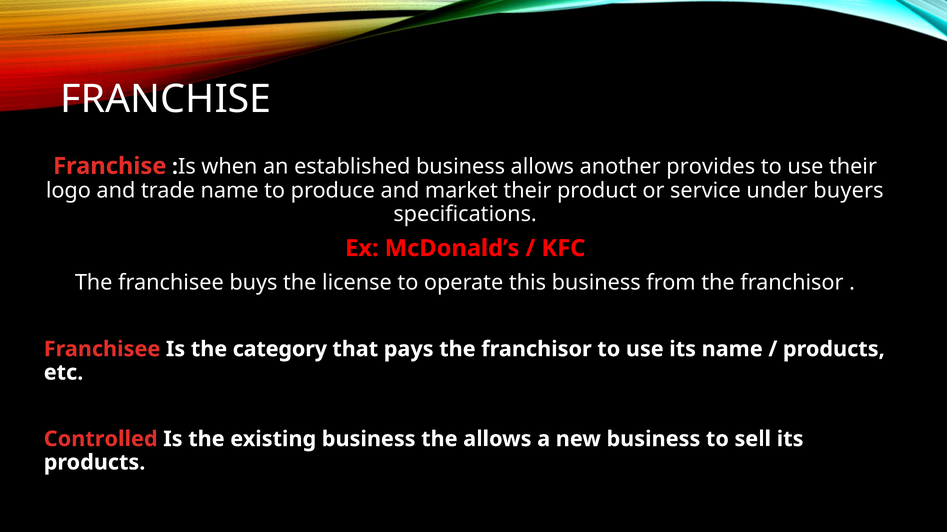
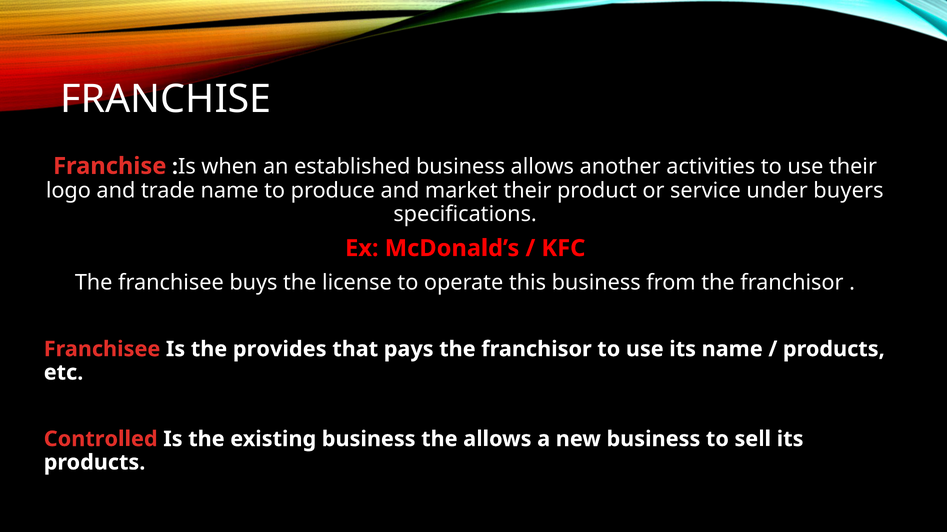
provides: provides -> activities
category: category -> provides
